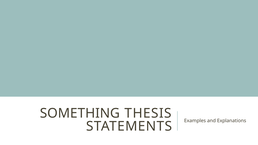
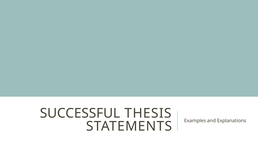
SOMETHING: SOMETHING -> SUCCESSFUL
